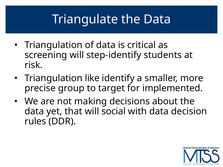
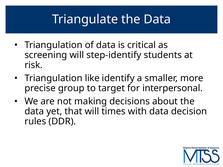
implemented: implemented -> interpersonal
social: social -> times
